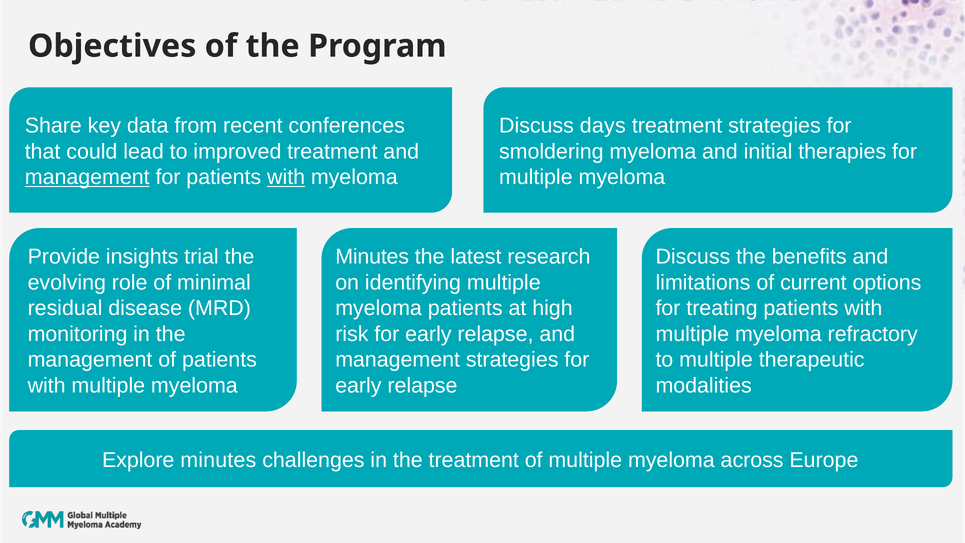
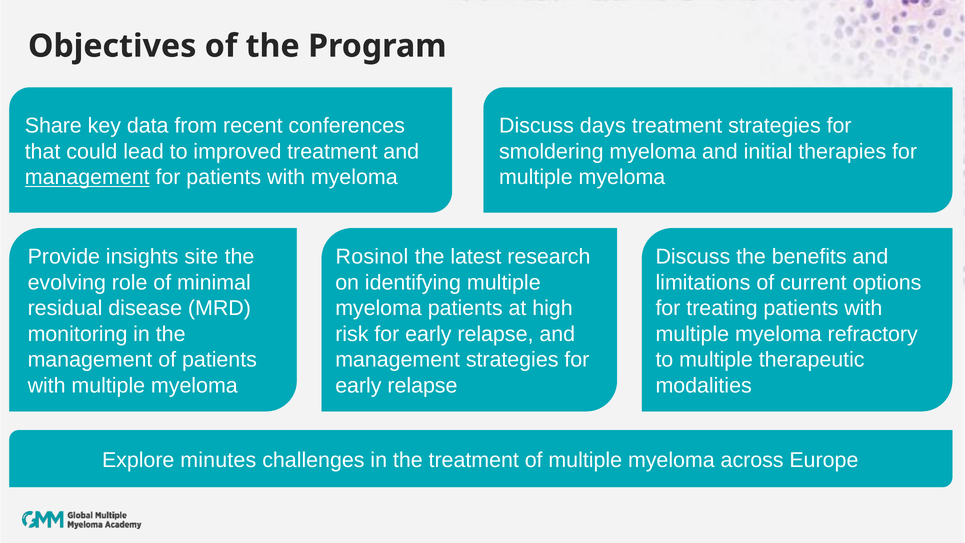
with at (286, 177) underline: present -> none
trial: trial -> site
Minutes at (372, 257): Minutes -> Rosinol
